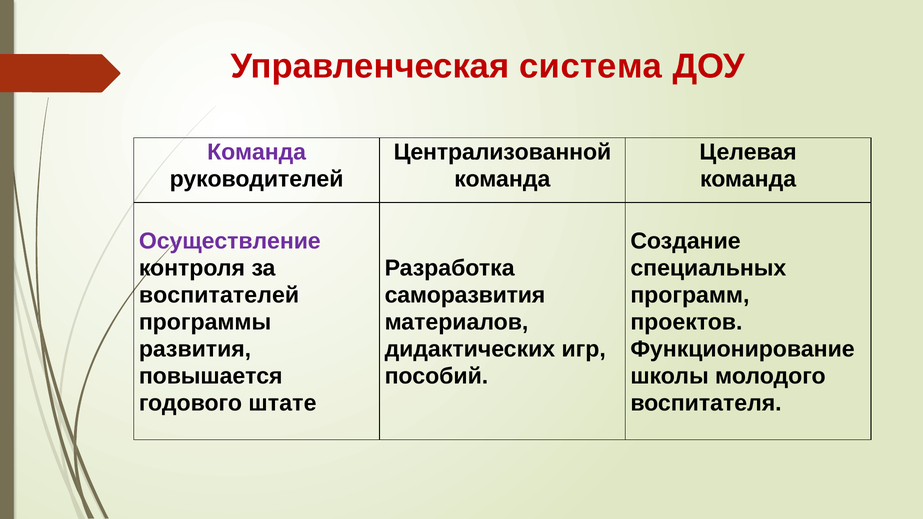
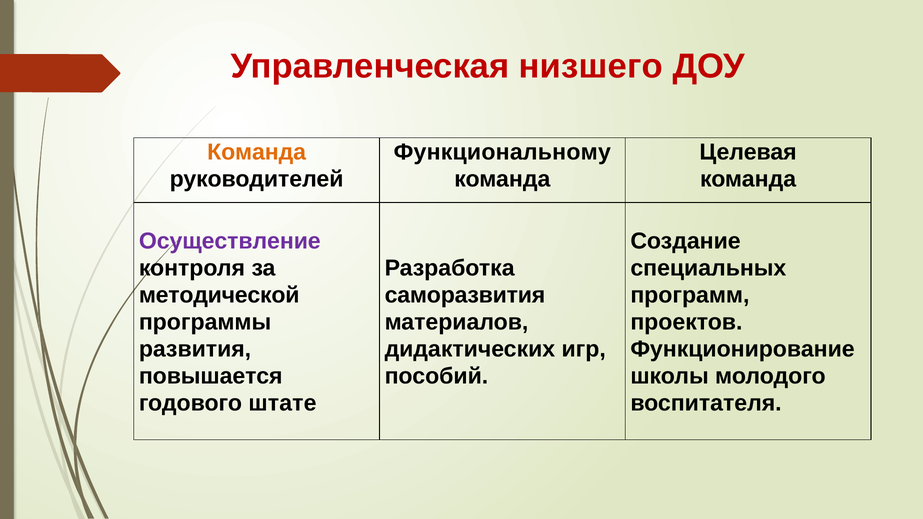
система: система -> низшего
Команда at (257, 152) colour: purple -> orange
Централизованной: Централизованной -> Функциональному
воспитателей: воспитателей -> методической
